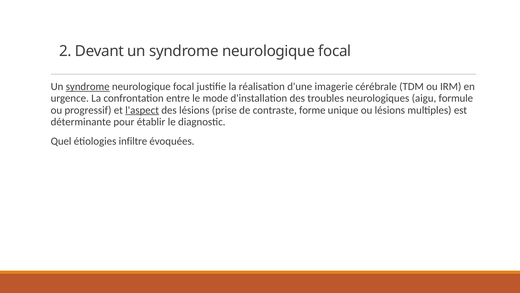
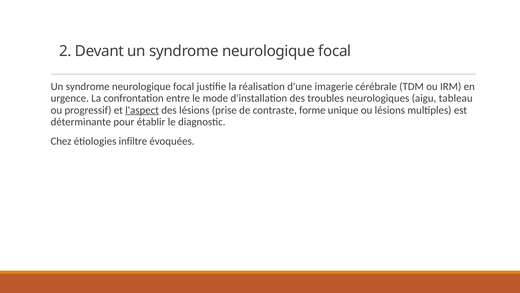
syndrome at (88, 86) underline: present -> none
formule: formule -> tableau
Quel: Quel -> Chez
